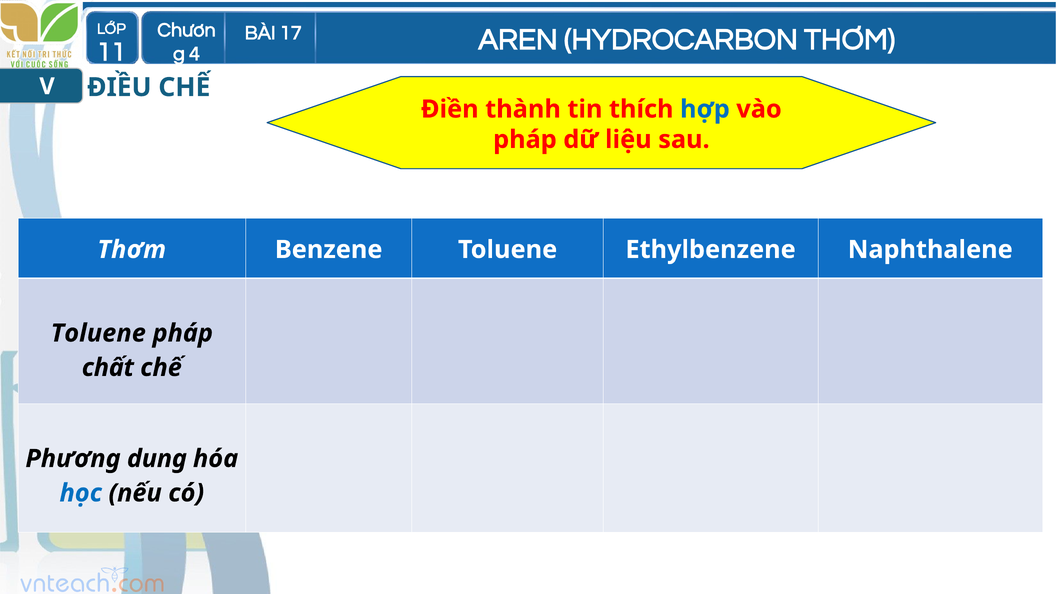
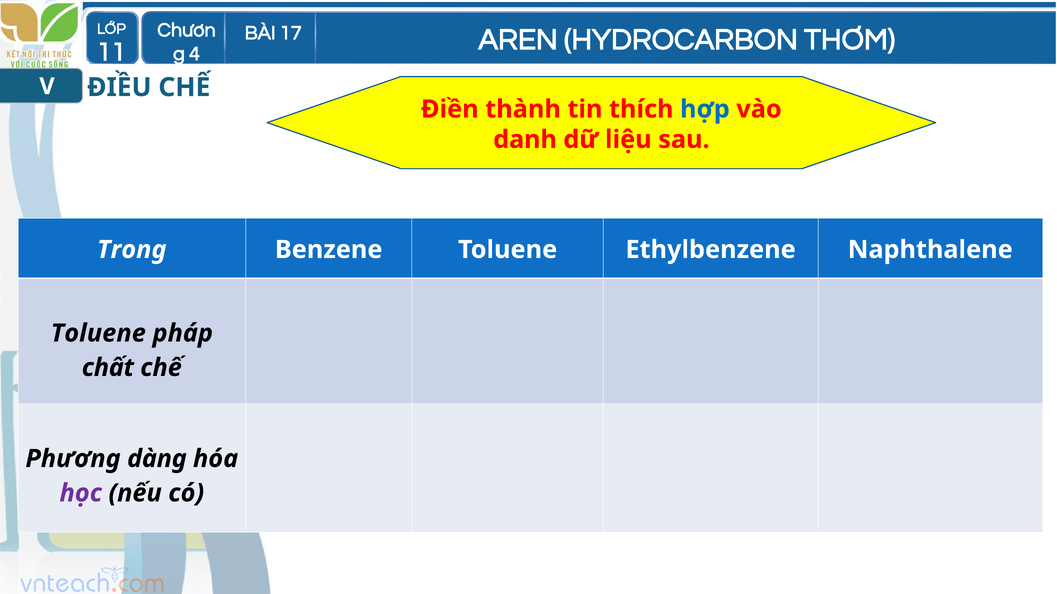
pháp at (525, 140): pháp -> danh
Thơm at (132, 250): Thơm -> Trong
dung: dung -> dàng
học colour: blue -> purple
